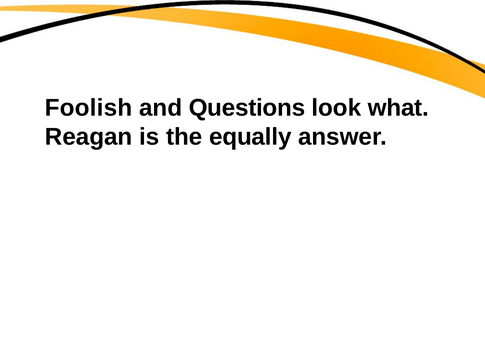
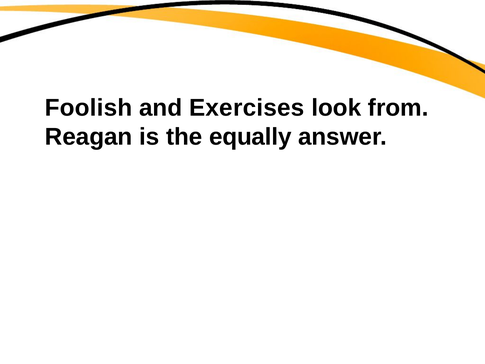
Questions: Questions -> Exercises
what: what -> from
